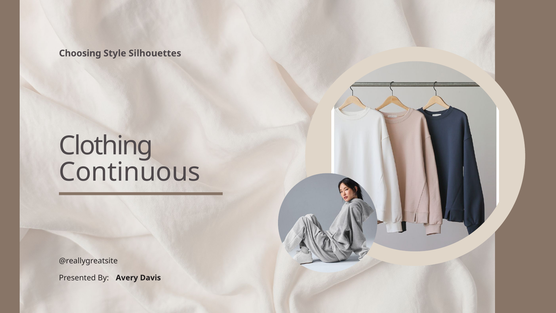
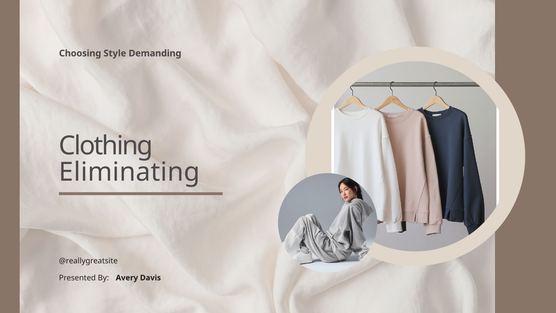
Silhouettes: Silhouettes -> Demanding
Continuous: Continuous -> Eliminating
